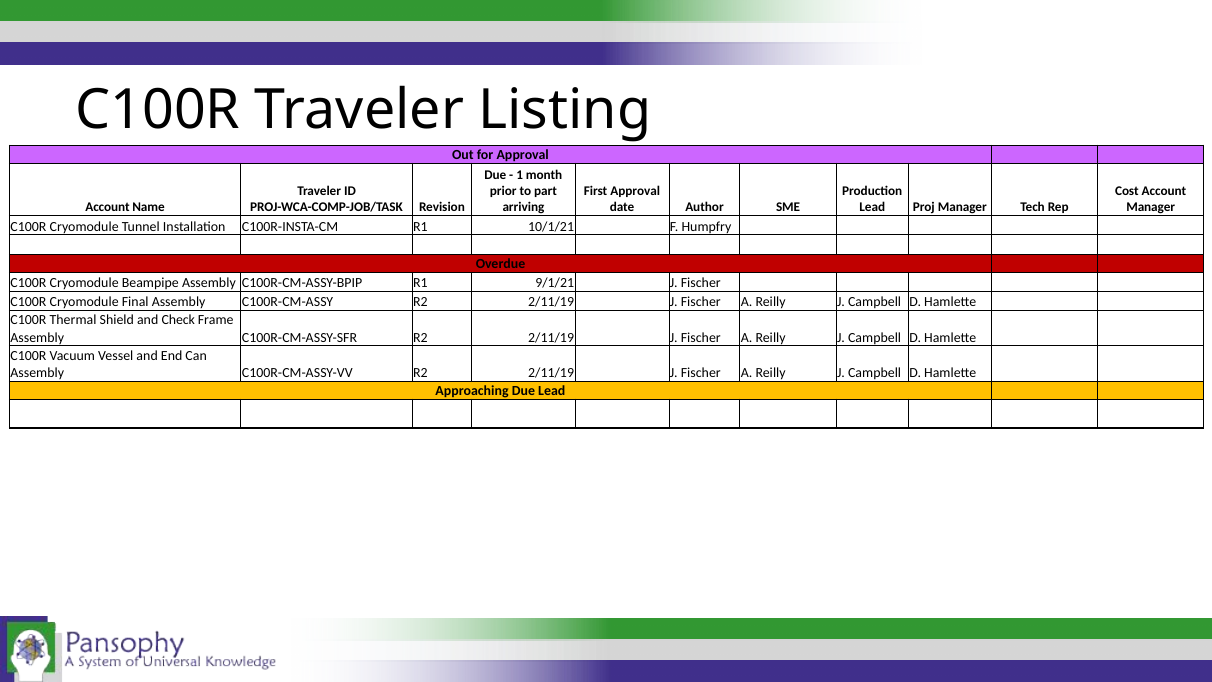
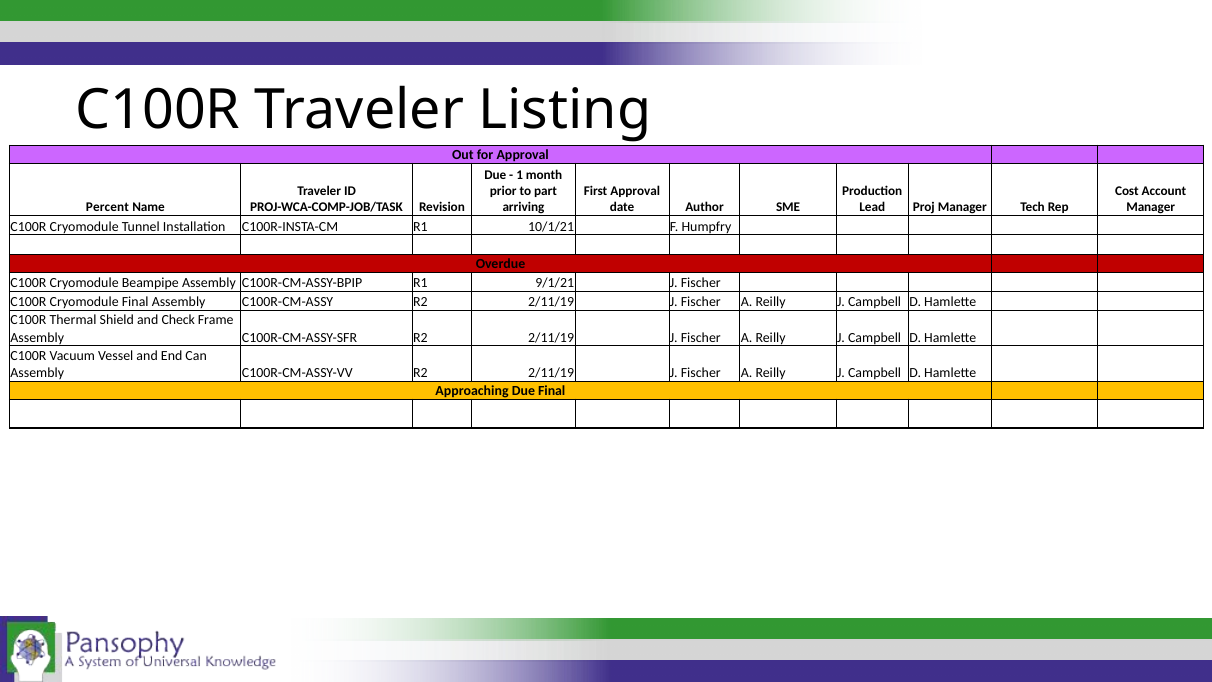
Account at (108, 207): Account -> Percent
Due Lead: Lead -> Final
